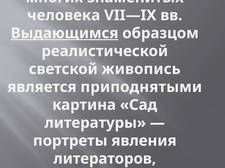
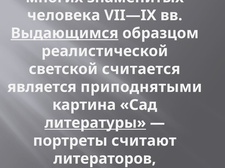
живопись: живопись -> считается
литературы underline: none -> present
явления: явления -> считают
